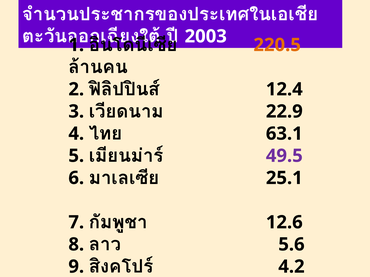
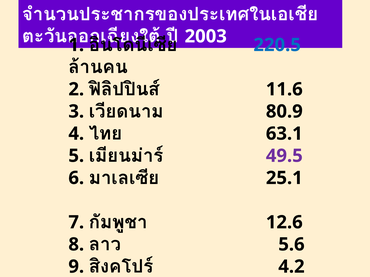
220.5 colour: orange -> blue
12.4: 12.4 -> 11.6
22.9: 22.9 -> 80.9
